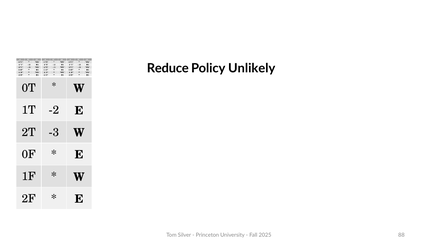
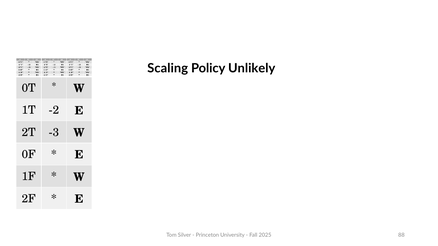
Reduce: Reduce -> Scaling
